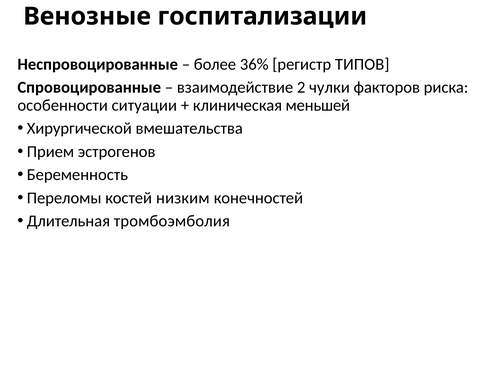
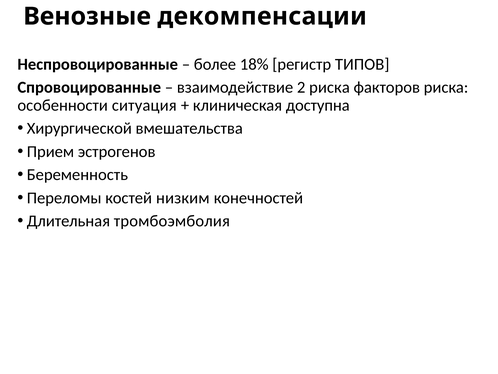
госпитализации: госпитализации -> декомпенсации
36%: 36% -> 18%
2 чулки: чулки -> риска
ситуации: ситуации -> ситуация
меньшей: меньшей -> доступна
